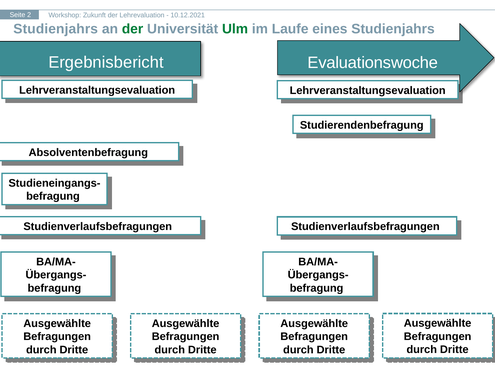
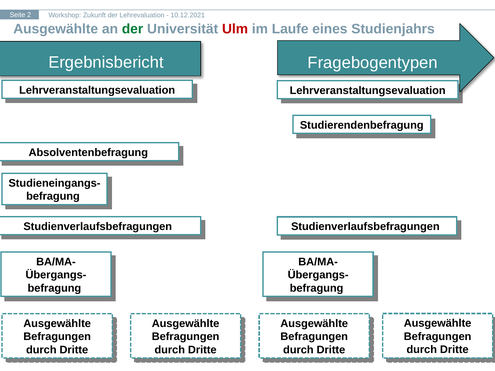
Studienjahrs at (56, 29): Studienjahrs -> Ausgewählte
Ulm colour: green -> red
Evaluationswoche: Evaluationswoche -> Fragebogentypen
